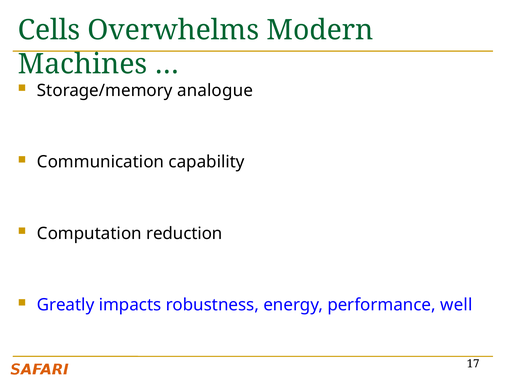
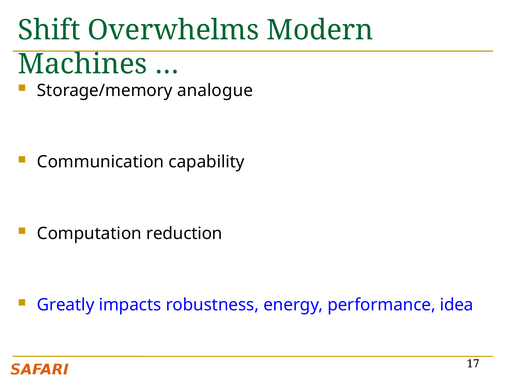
Cells: Cells -> Shift
well: well -> idea
